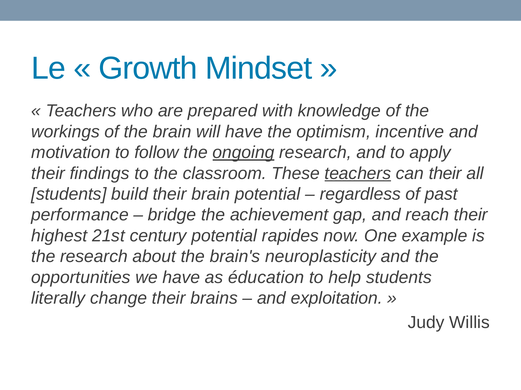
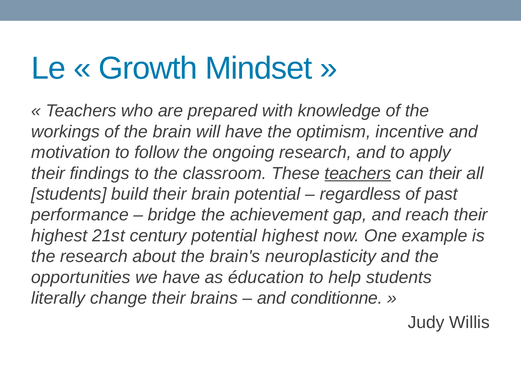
ongoing underline: present -> none
potential rapides: rapides -> highest
exploitation: exploitation -> conditionne
